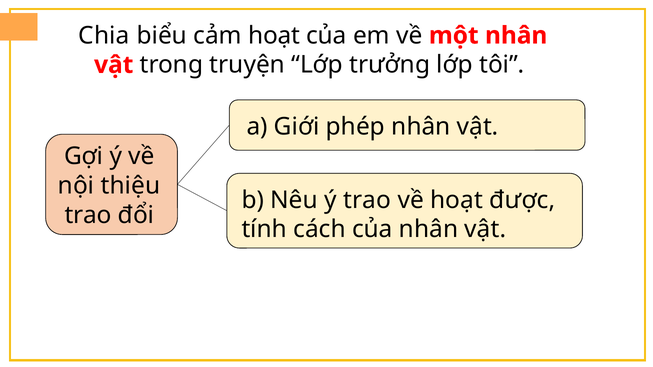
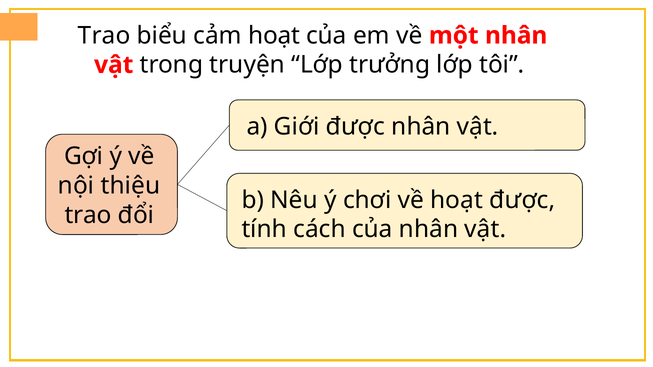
Chia at (104, 36): Chia -> Trao
Giới phép: phép -> được
ý trao: trao -> chơi
